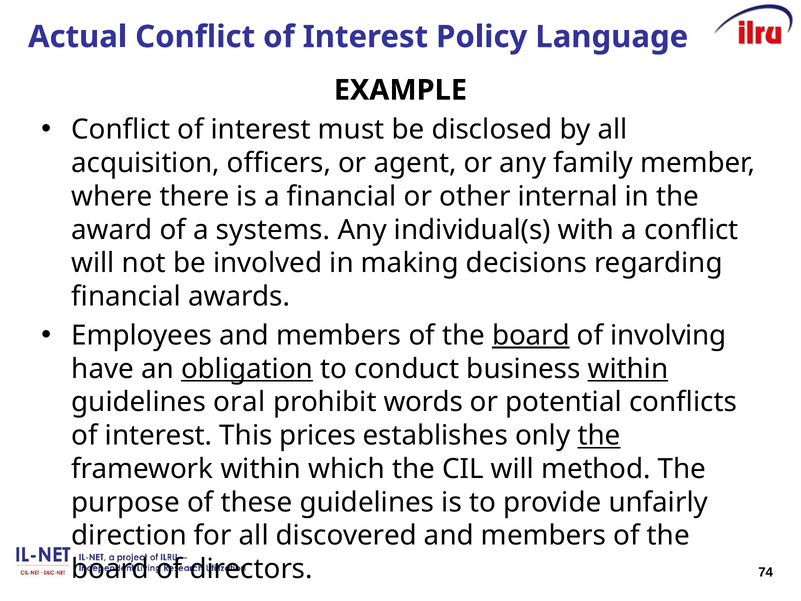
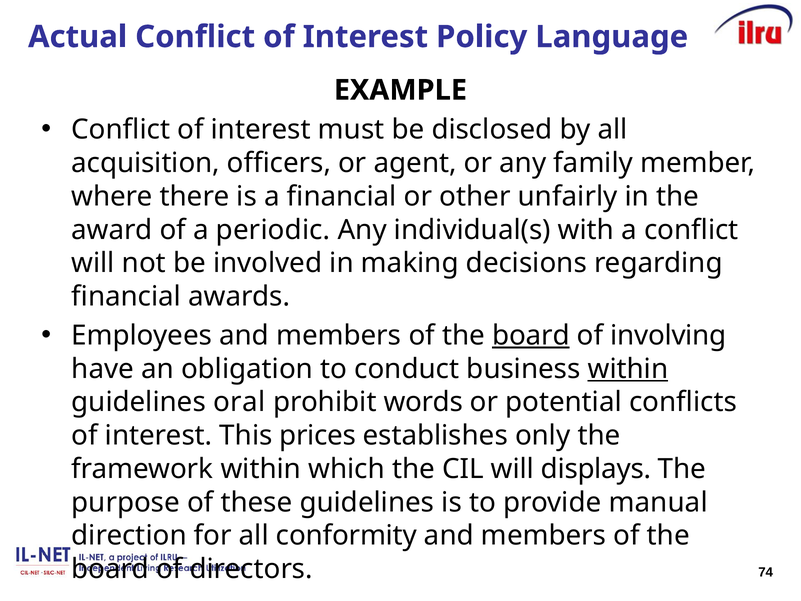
internal: internal -> unfairly
systems: systems -> periodic
obligation underline: present -> none
the at (599, 435) underline: present -> none
method: method -> displays
unfairly: unfairly -> manual
discovered: discovered -> conformity
